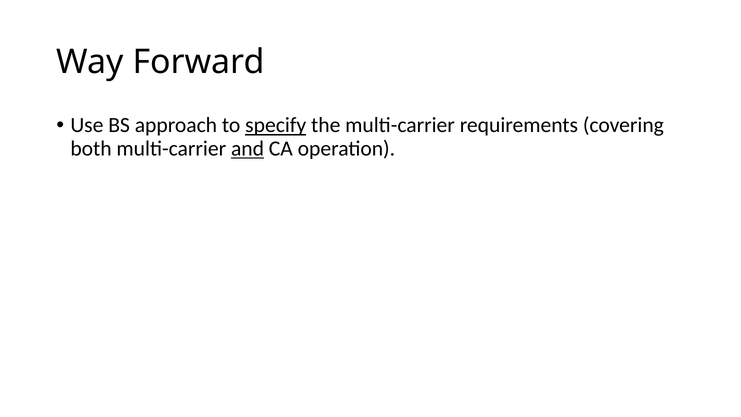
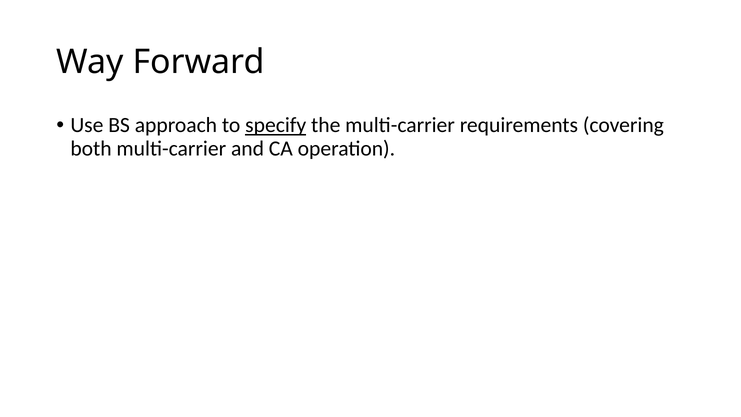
and underline: present -> none
